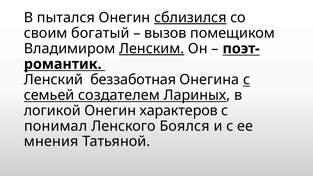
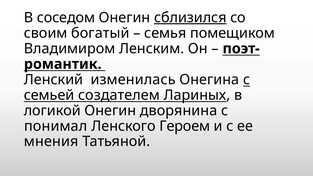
пытался: пытался -> соседом
вызов: вызов -> семья
Ленским underline: present -> none
беззаботная: беззаботная -> изменилась
характеров: характеров -> дворянина
Боялся: Боялся -> Героем
